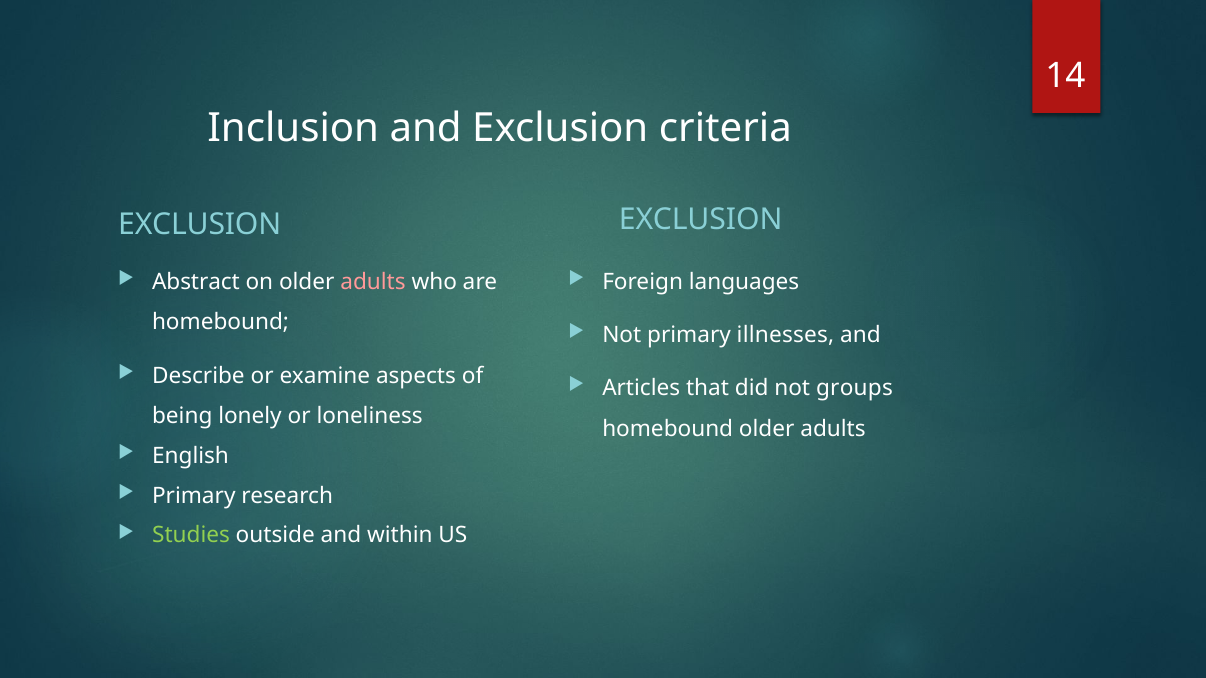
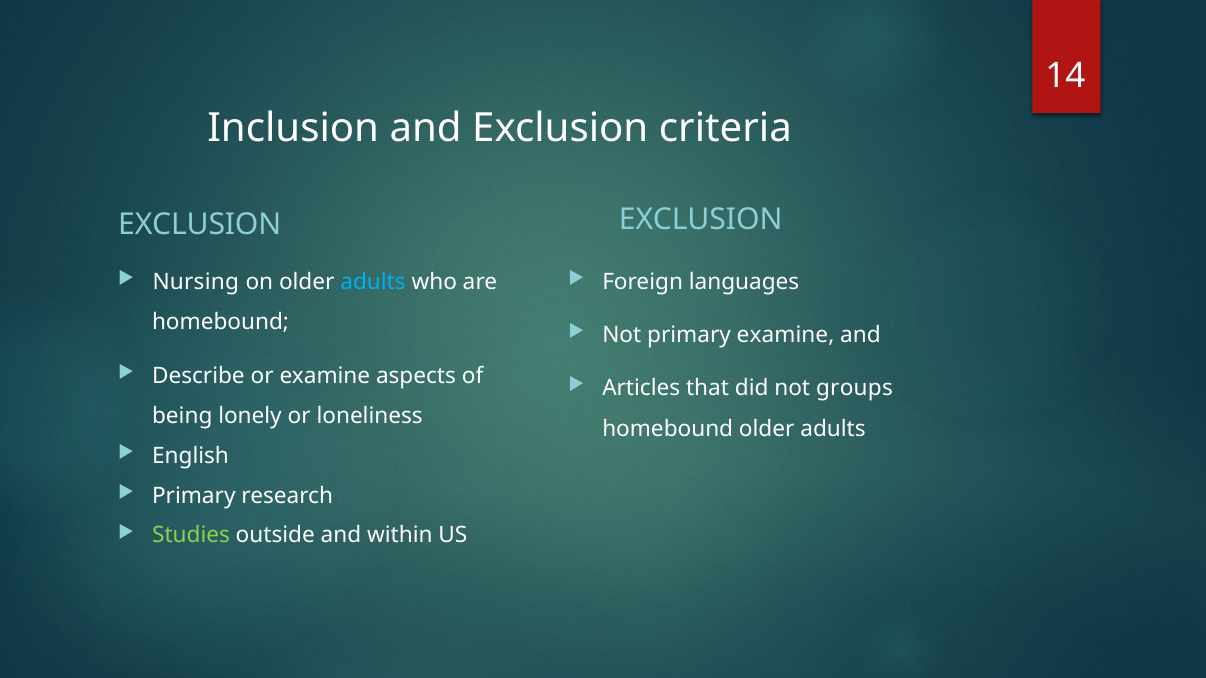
Abstract: Abstract -> Nursing
adults at (373, 282) colour: pink -> light blue
primary illnesses: illnesses -> examine
